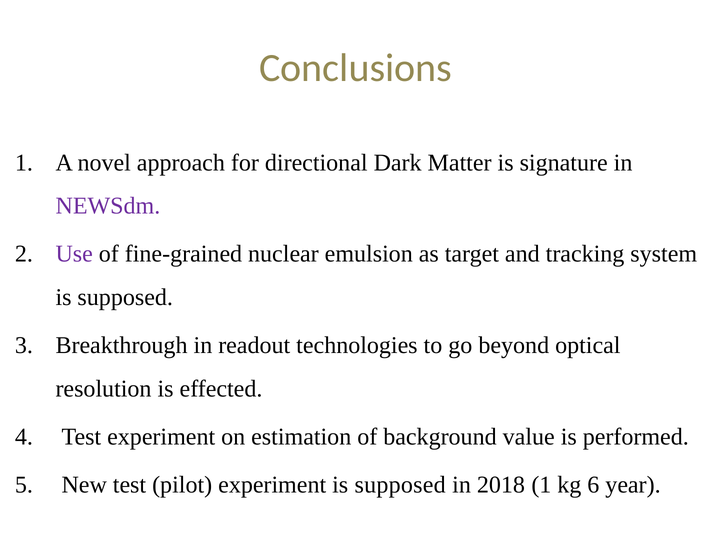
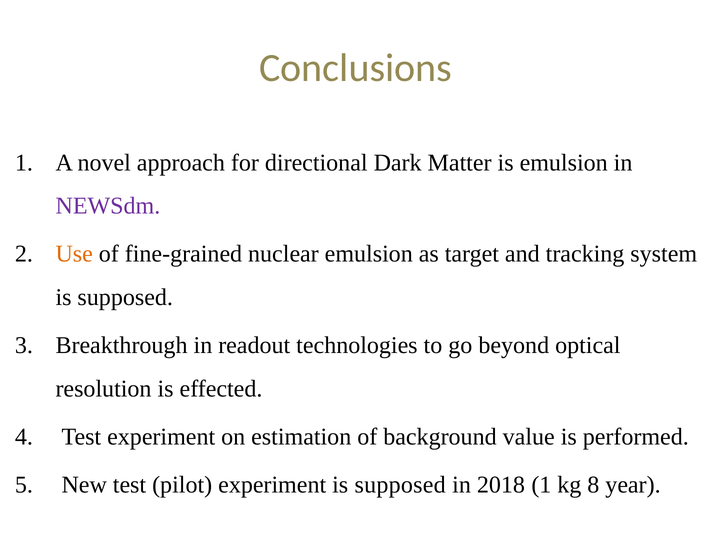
is signature: signature -> emulsion
Use colour: purple -> orange
6: 6 -> 8
